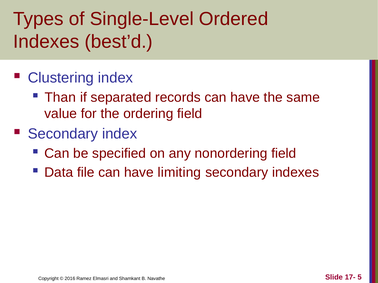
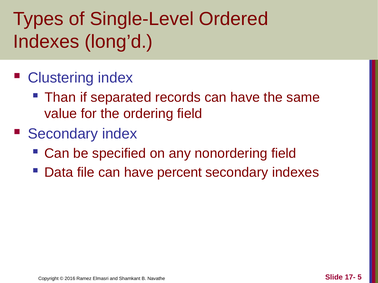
best’d: best’d -> long’d
limiting: limiting -> percent
